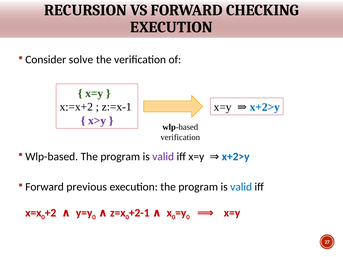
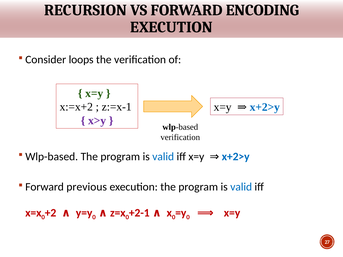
CHECKING: CHECKING -> ENCODING
solve: solve -> loops
valid at (163, 157) colour: purple -> blue
